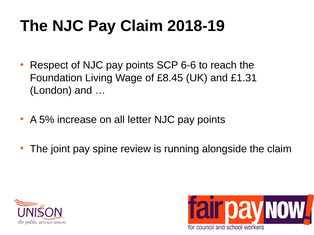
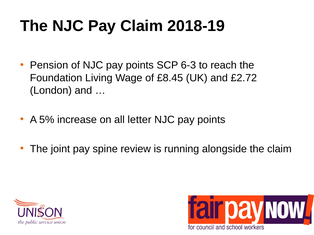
Respect: Respect -> Pension
6-6: 6-6 -> 6-3
£1.31: £1.31 -> £2.72
